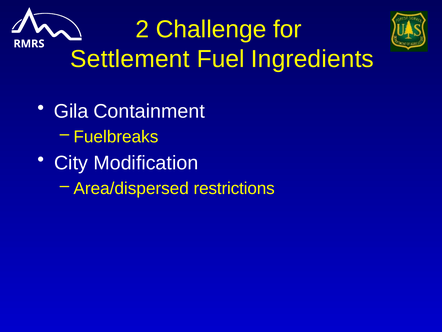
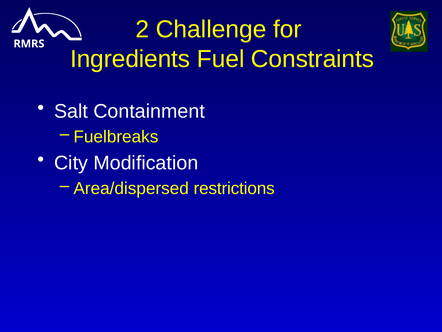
Settlement: Settlement -> Ingredients
Ingredients: Ingredients -> Constraints
Gila: Gila -> Salt
